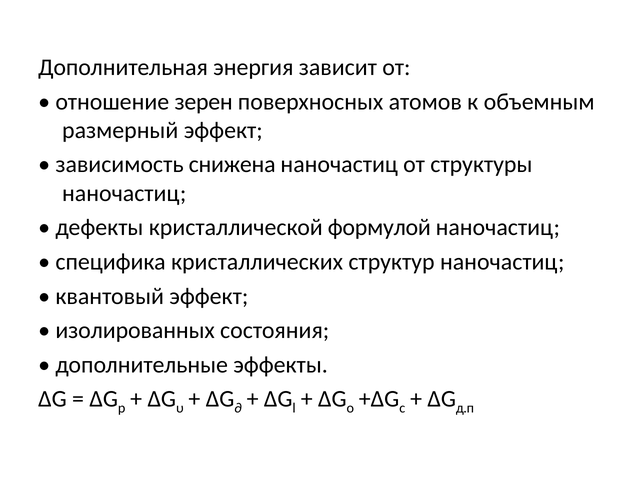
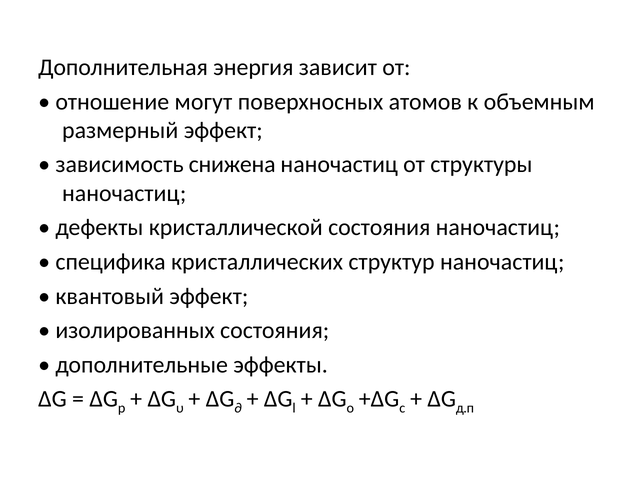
зерен: зерен -> могут
кристаллической формулой: формулой -> состояния
